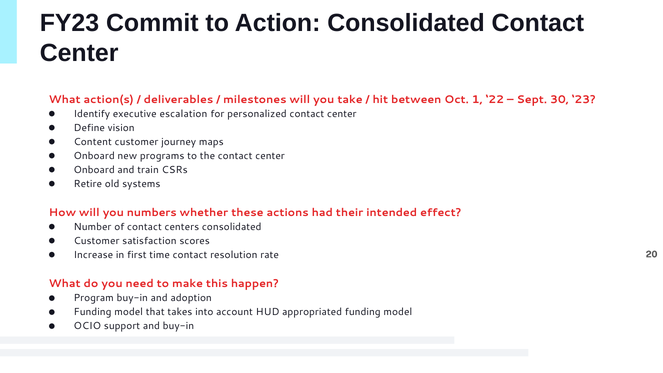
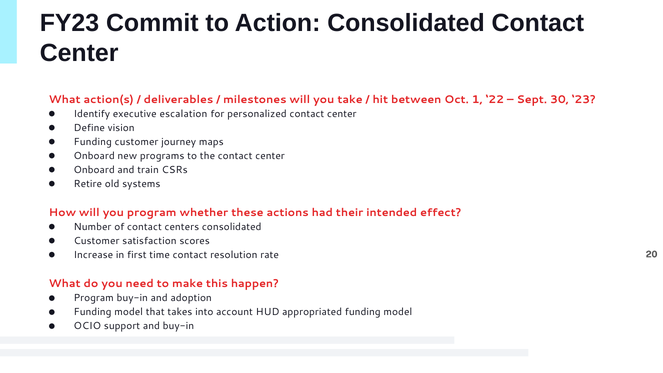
Content at (93, 142): Content -> Funding
you numbers: numbers -> program
